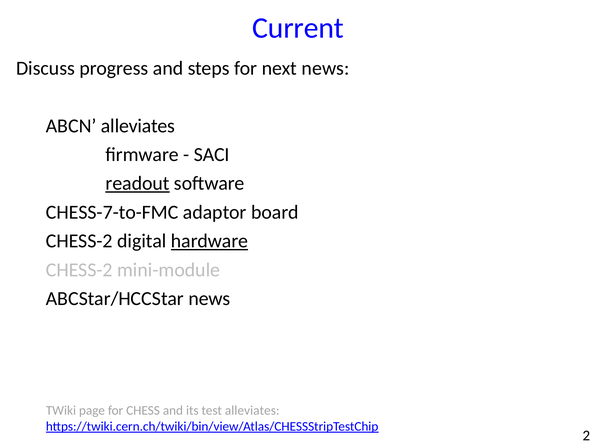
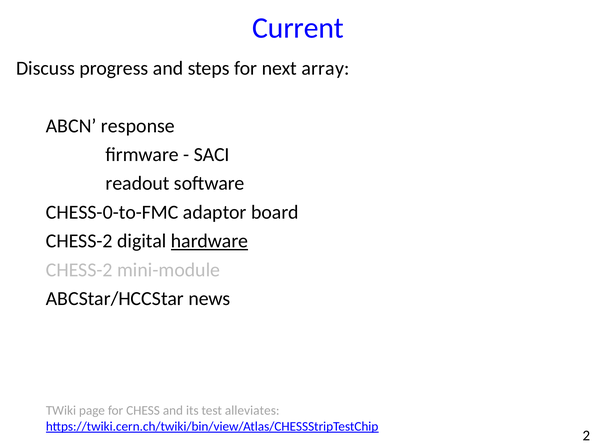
next news: news -> array
ABCN alleviates: alleviates -> response
readout underline: present -> none
CHESS-7-to-FMC: CHESS-7-to-FMC -> CHESS-0-to-FMC
